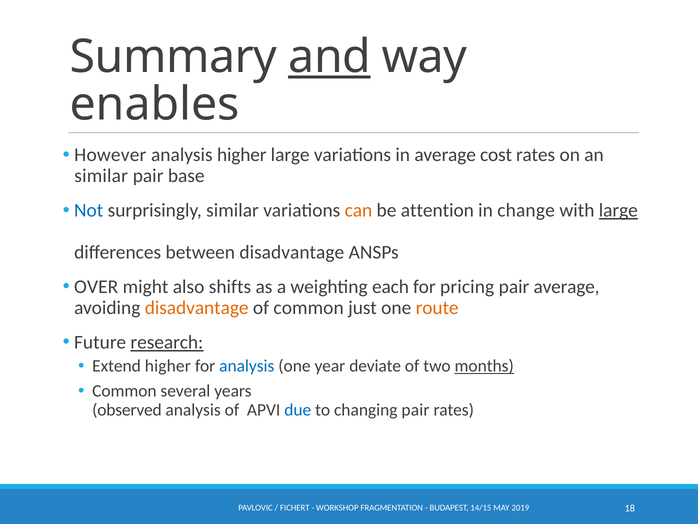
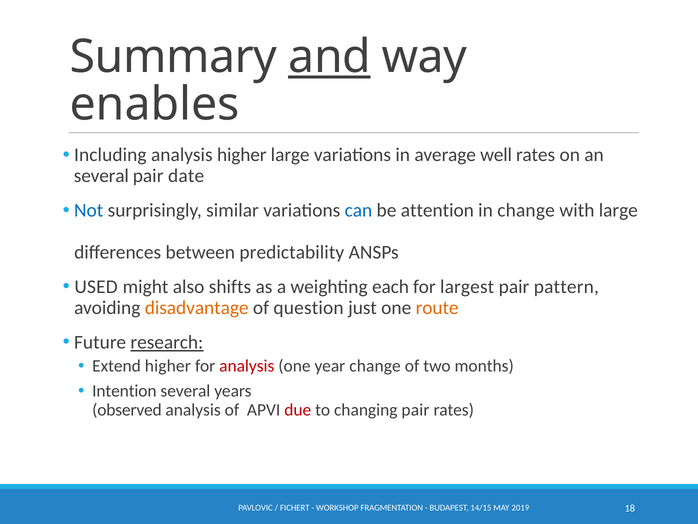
However: However -> Including
cost: cost -> well
similar at (101, 176): similar -> several
base: base -> date
can colour: orange -> blue
large at (618, 210) underline: present -> none
between disadvantage: disadvantage -> predictability
OVER: OVER -> USED
pricing: pricing -> largest
pair average: average -> pattern
of common: common -> question
analysis at (247, 366) colour: blue -> red
year deviate: deviate -> change
months underline: present -> none
Common at (124, 391): Common -> Intention
due colour: blue -> red
